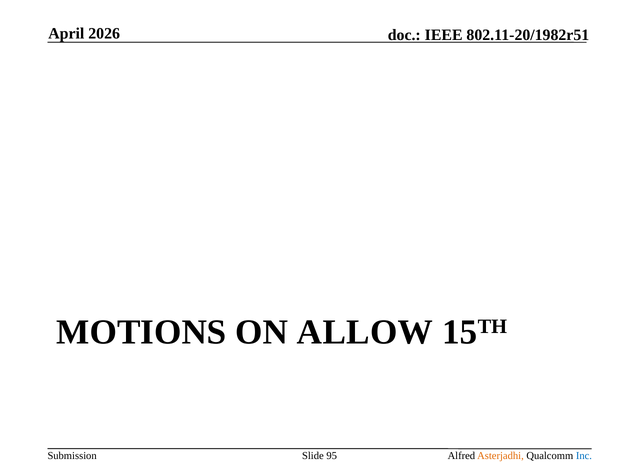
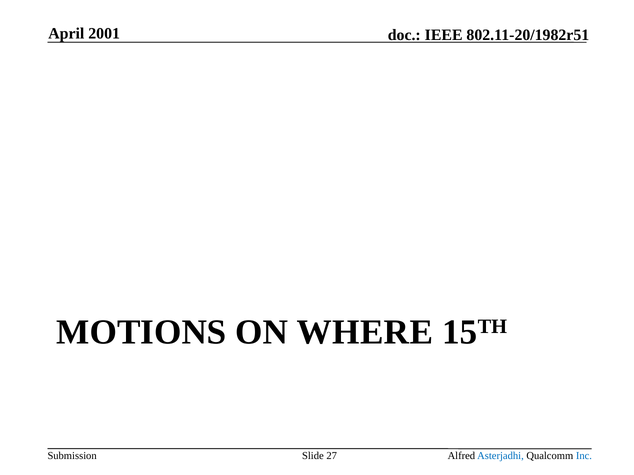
2026: 2026 -> 2001
ALLOW: ALLOW -> WHERE
95: 95 -> 27
Asterjadhi colour: orange -> blue
